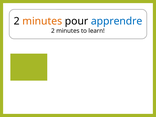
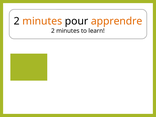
apprendre colour: blue -> orange
